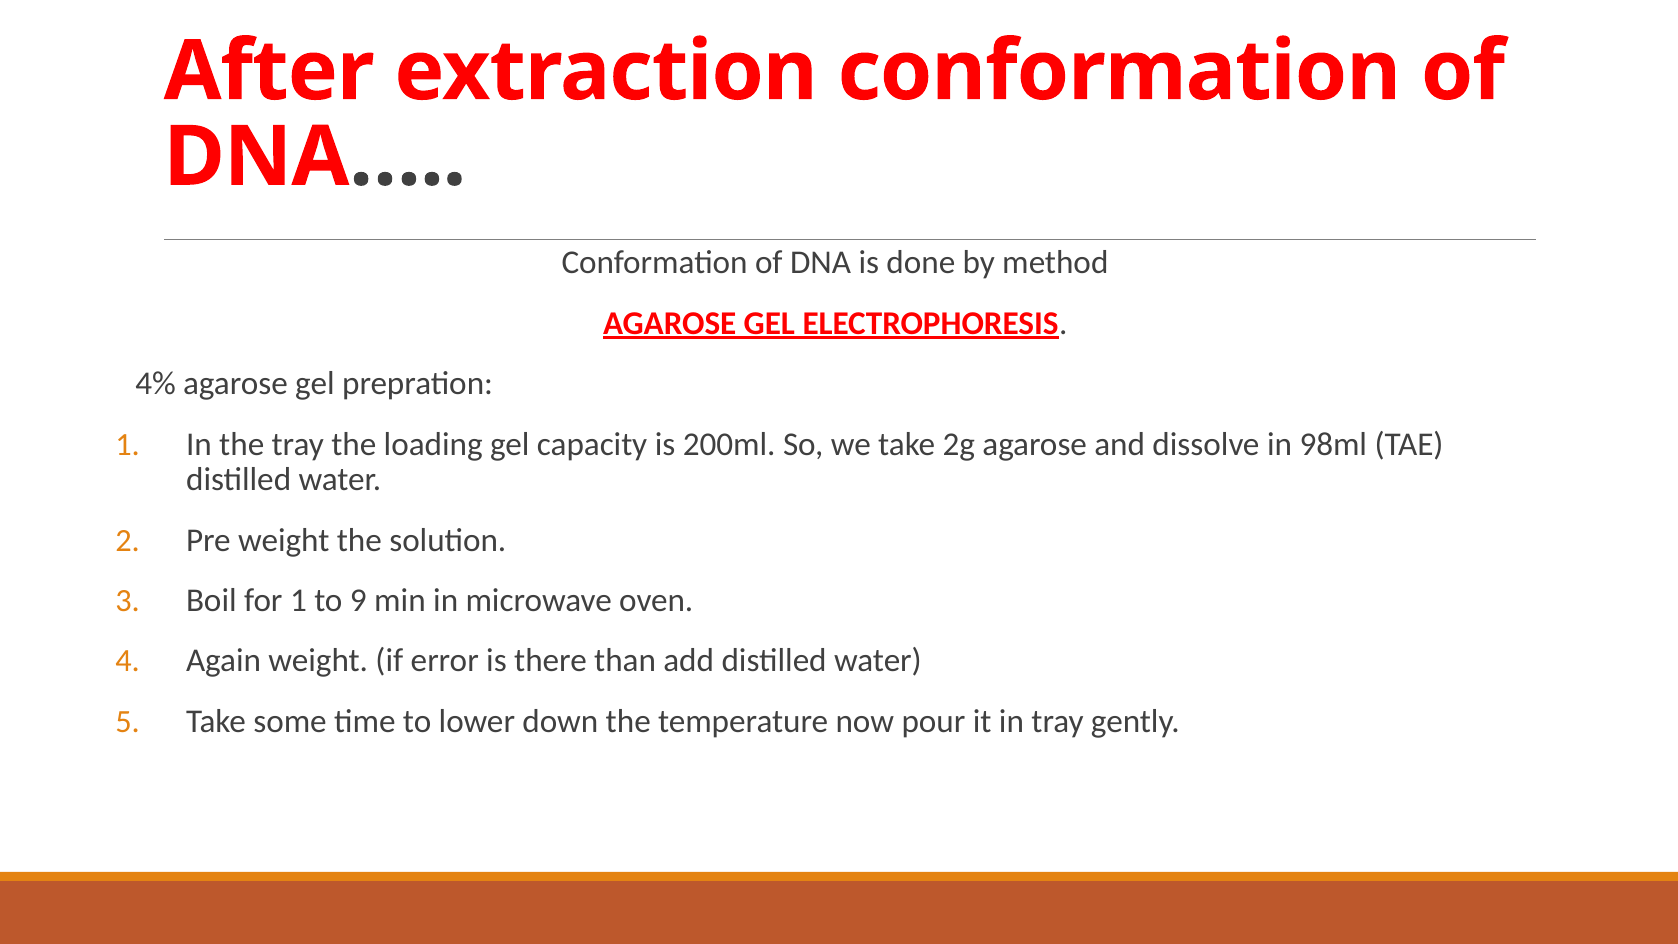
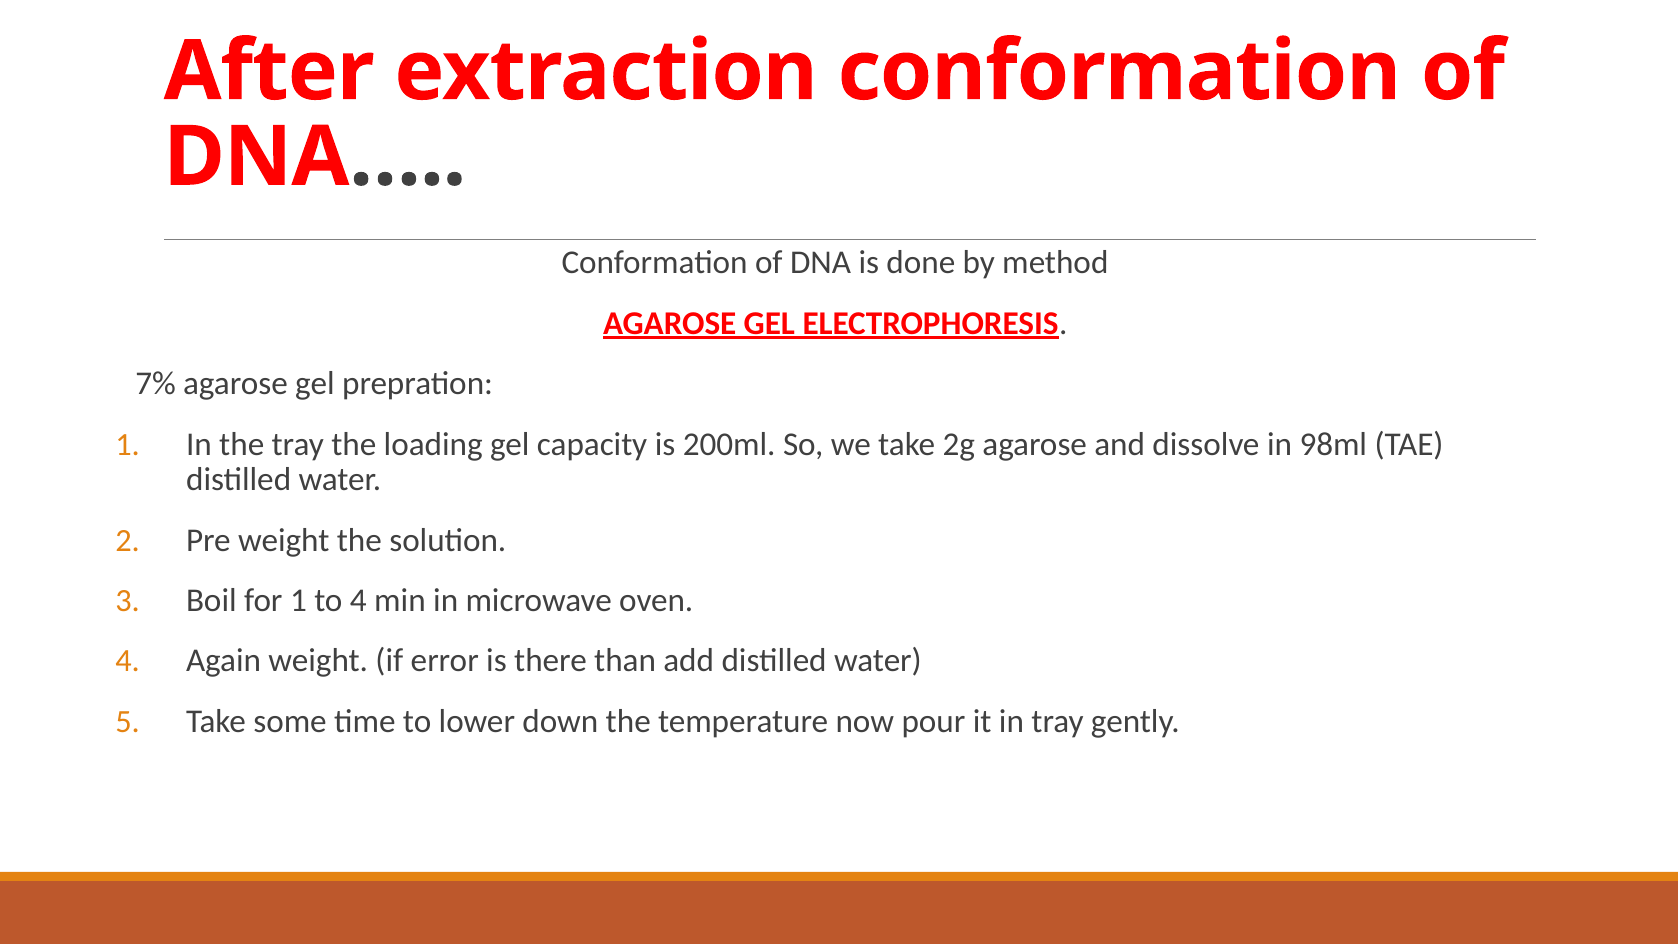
4%: 4% -> 7%
to 9: 9 -> 4
